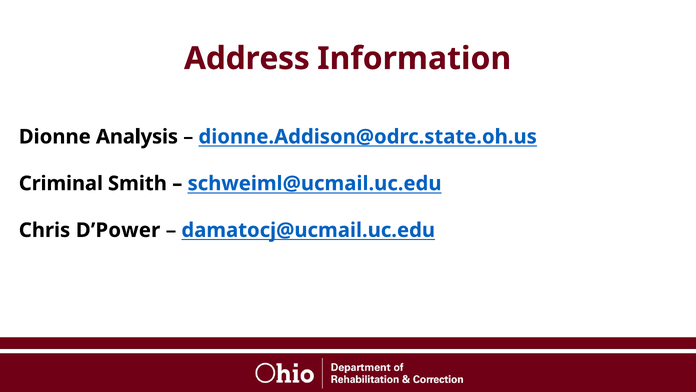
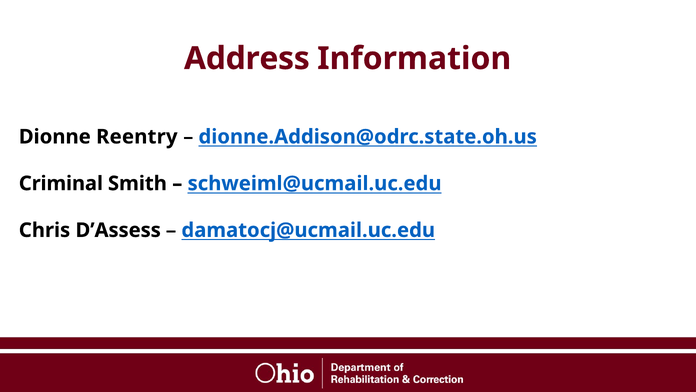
Analysis: Analysis -> Reentry
D’Power: D’Power -> D’Assess
